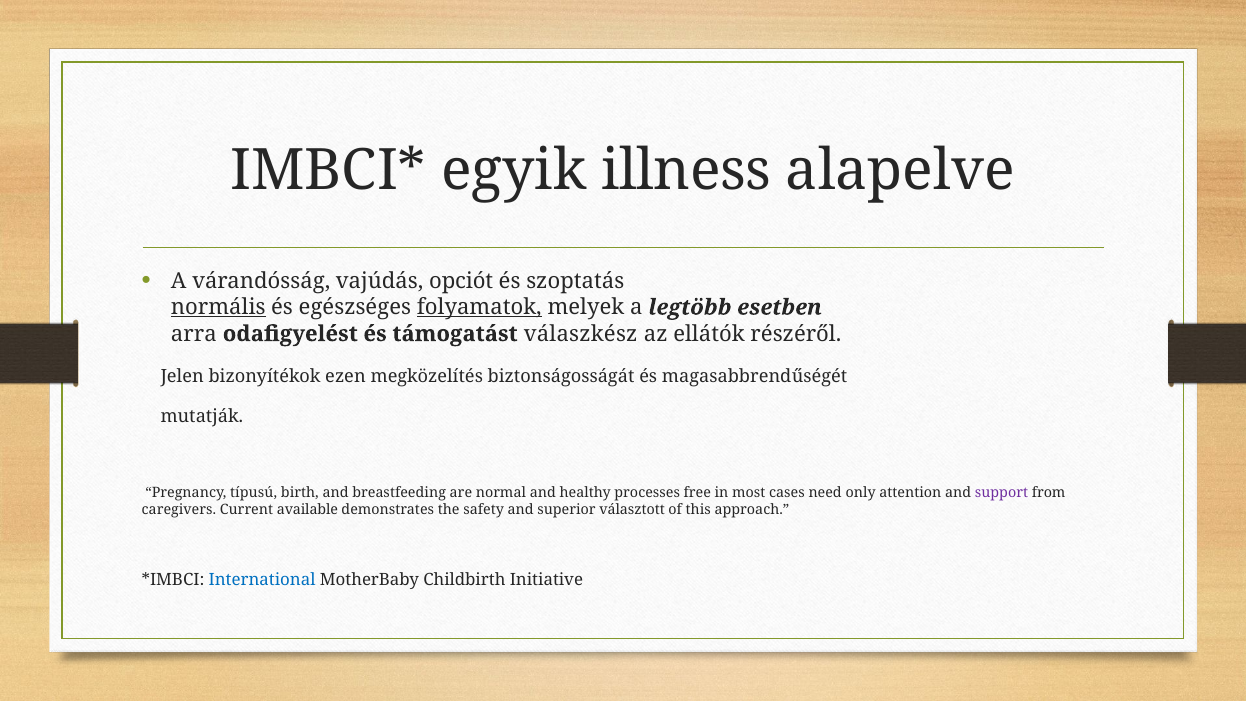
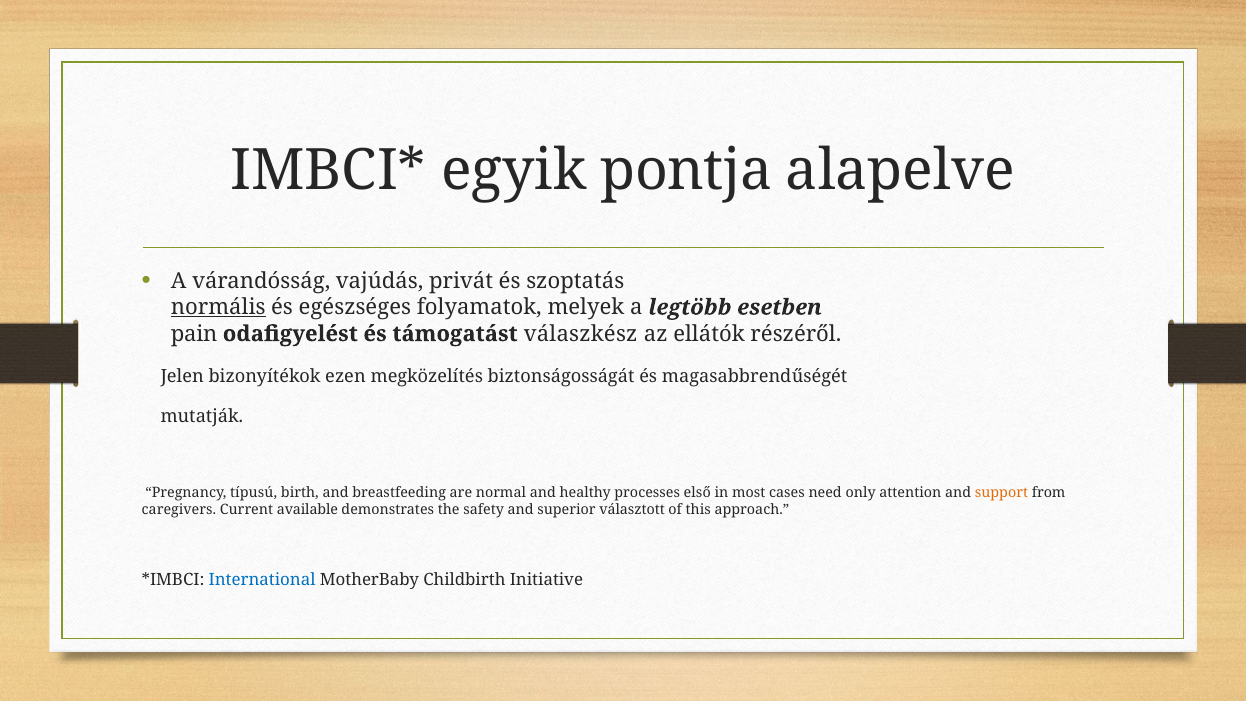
illness: illness -> pontja
opciót: opciót -> privát
folyamatok underline: present -> none
arra: arra -> pain
free: free -> első
support colour: purple -> orange
